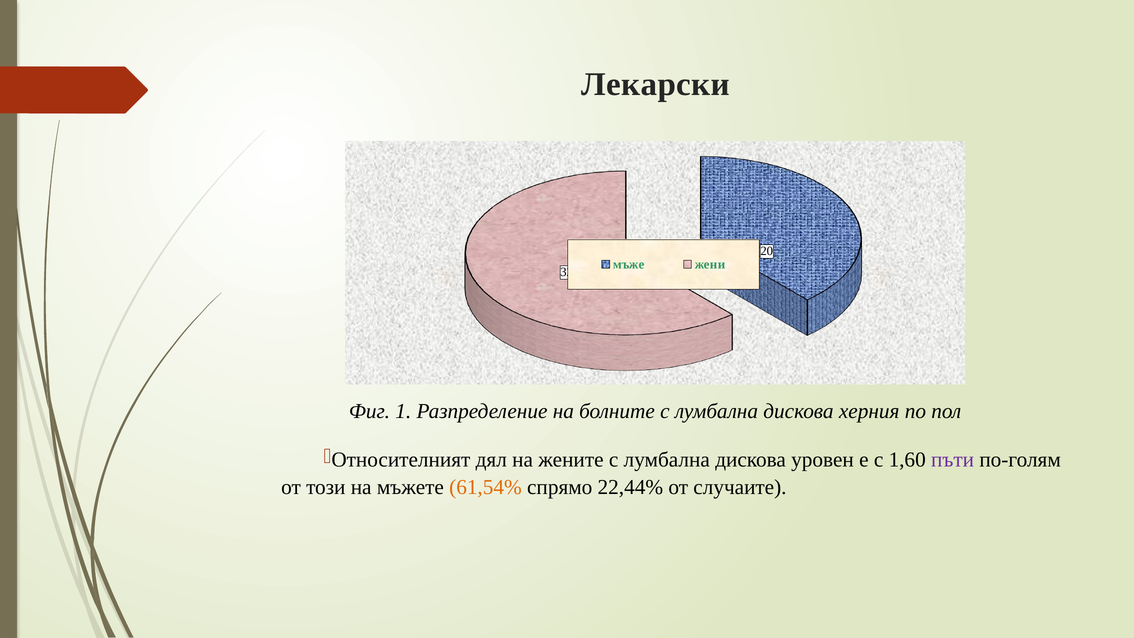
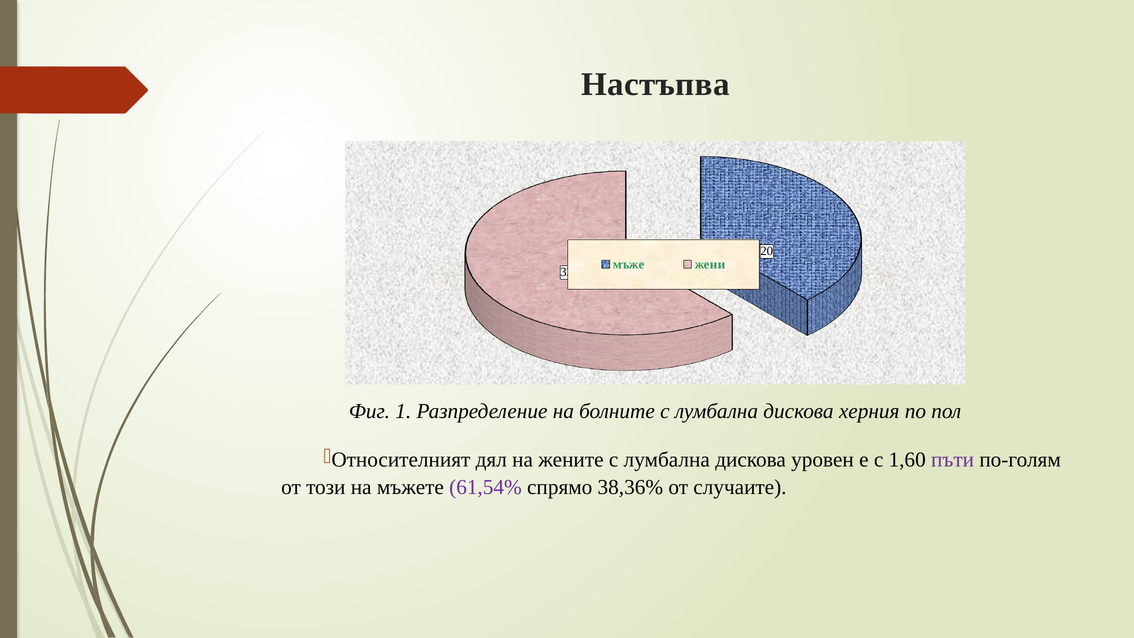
Лекарски: Лекарски -> Настъпва
61,54% colour: orange -> purple
22,44%: 22,44% -> 38,36%
